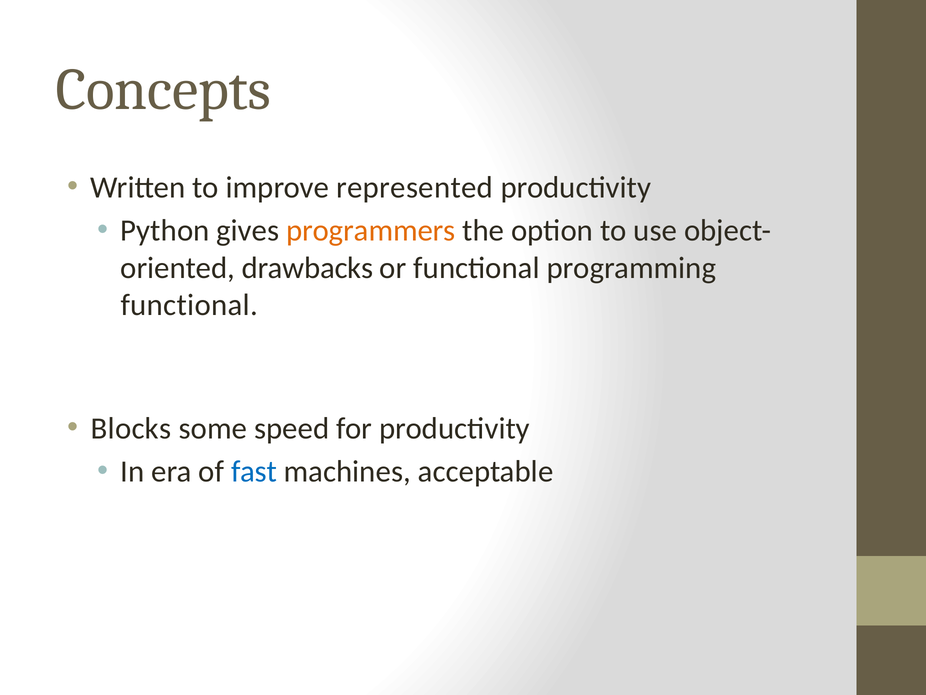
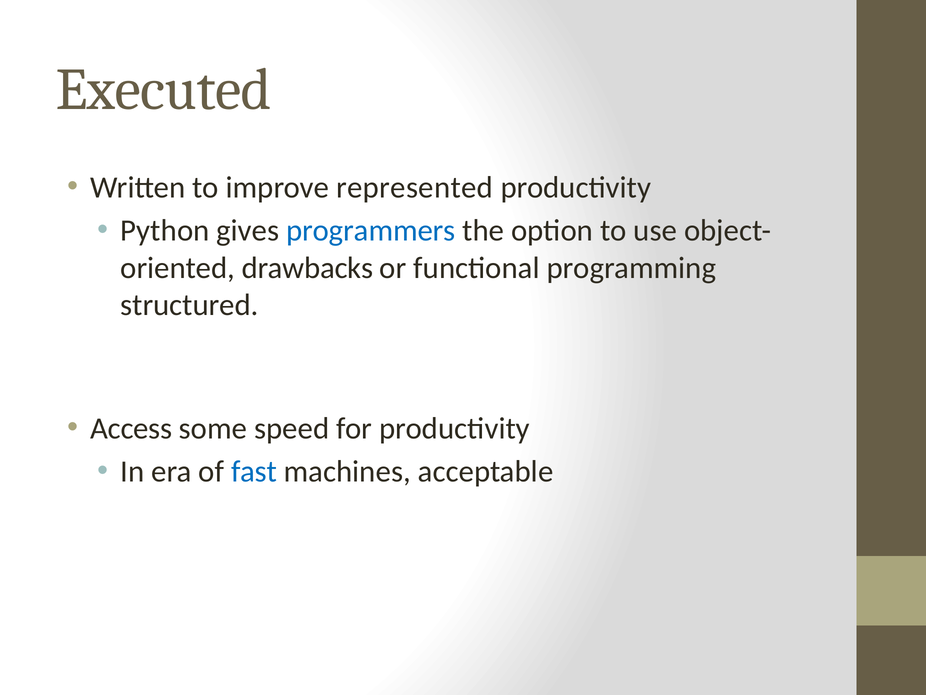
Concepts: Concepts -> Executed
programmers colour: orange -> blue
functional at (189, 305): functional -> structured
Blocks: Blocks -> Access
